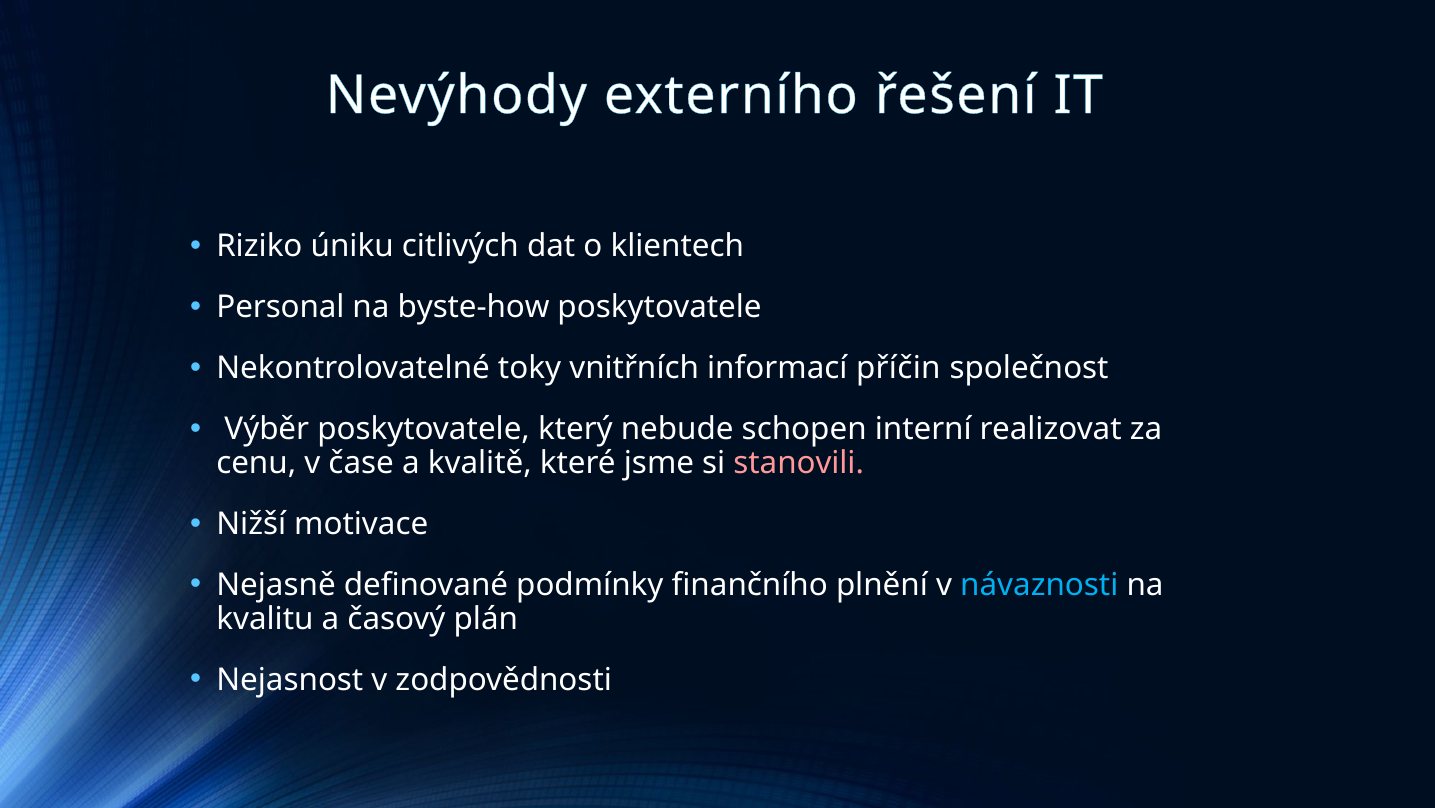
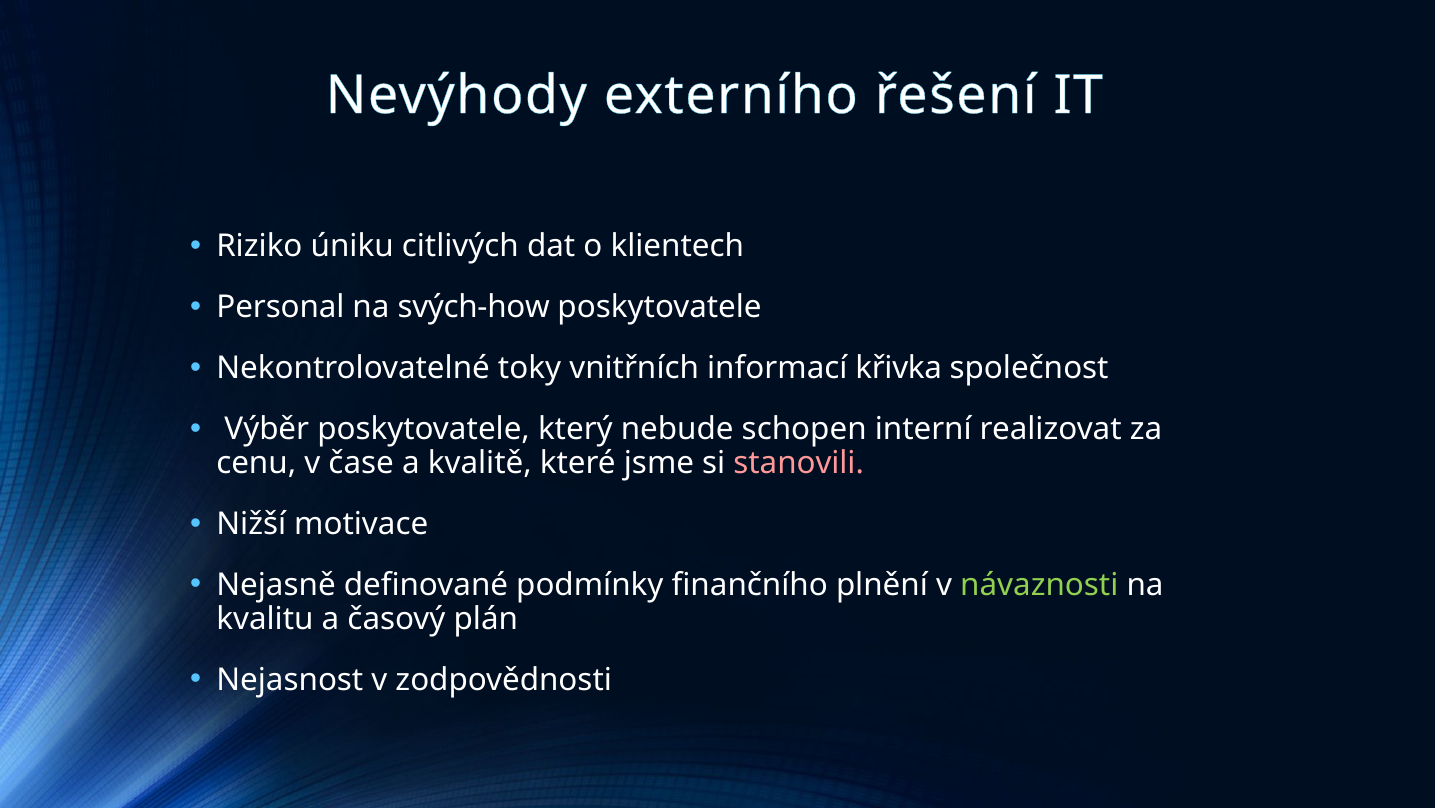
byste-how: byste-how -> svých-how
příčin: příčin -> křivka
návaznosti colour: light blue -> light green
